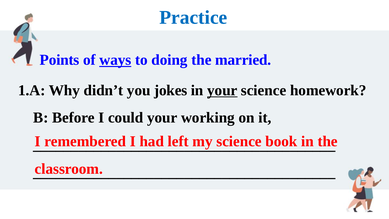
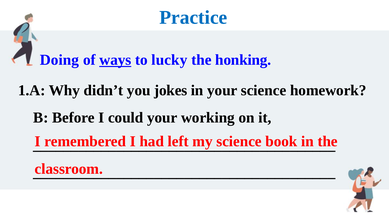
Points: Points -> Doing
doing: doing -> lucky
married: married -> honking
your at (222, 90) underline: present -> none
